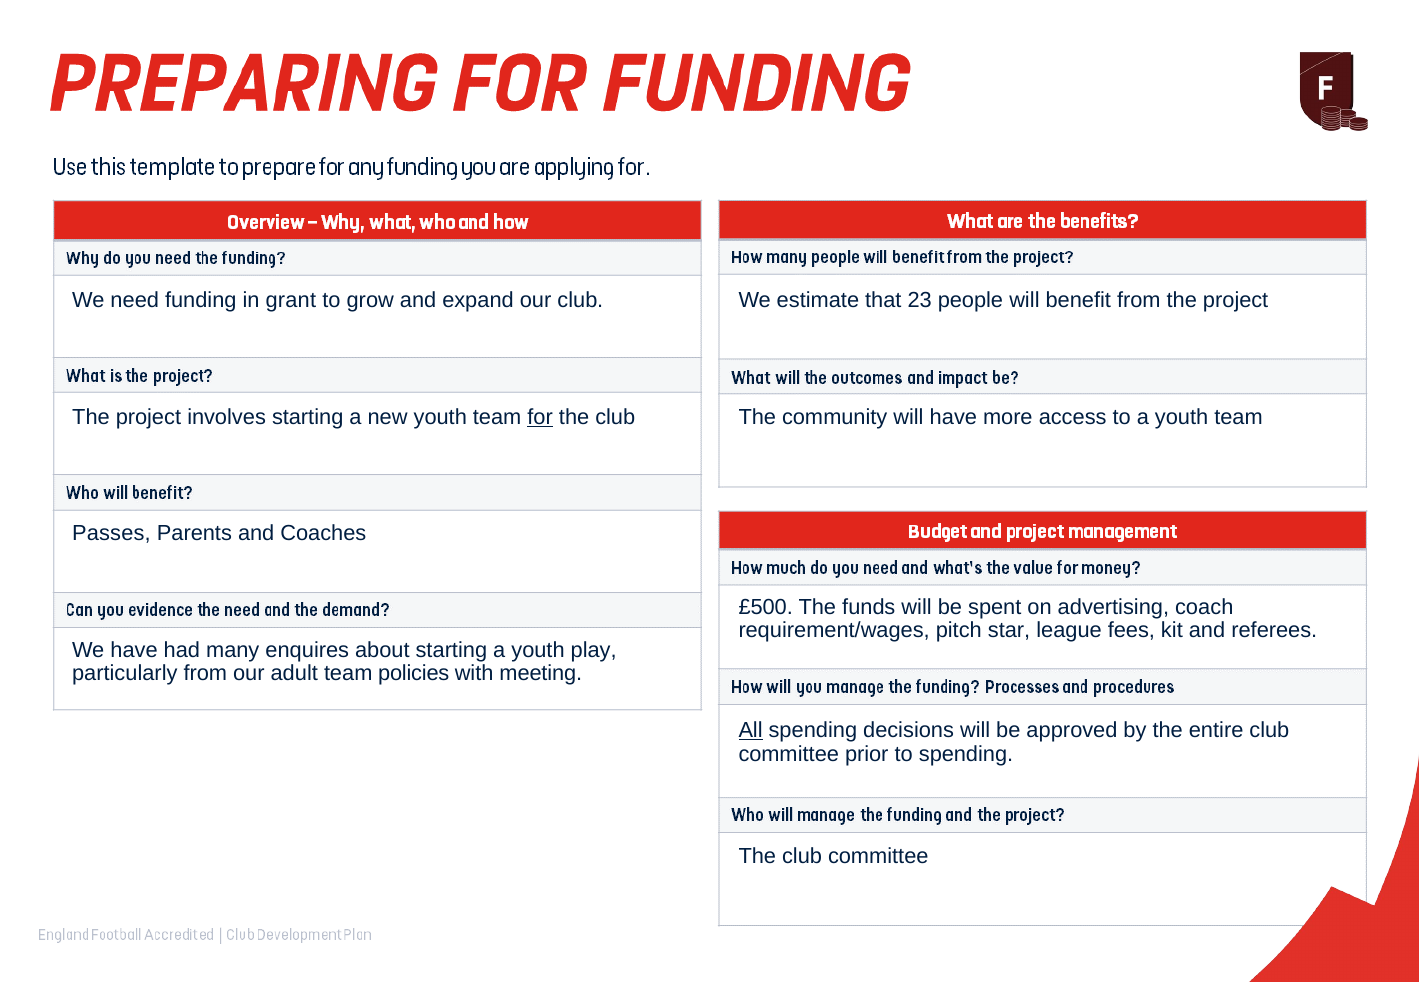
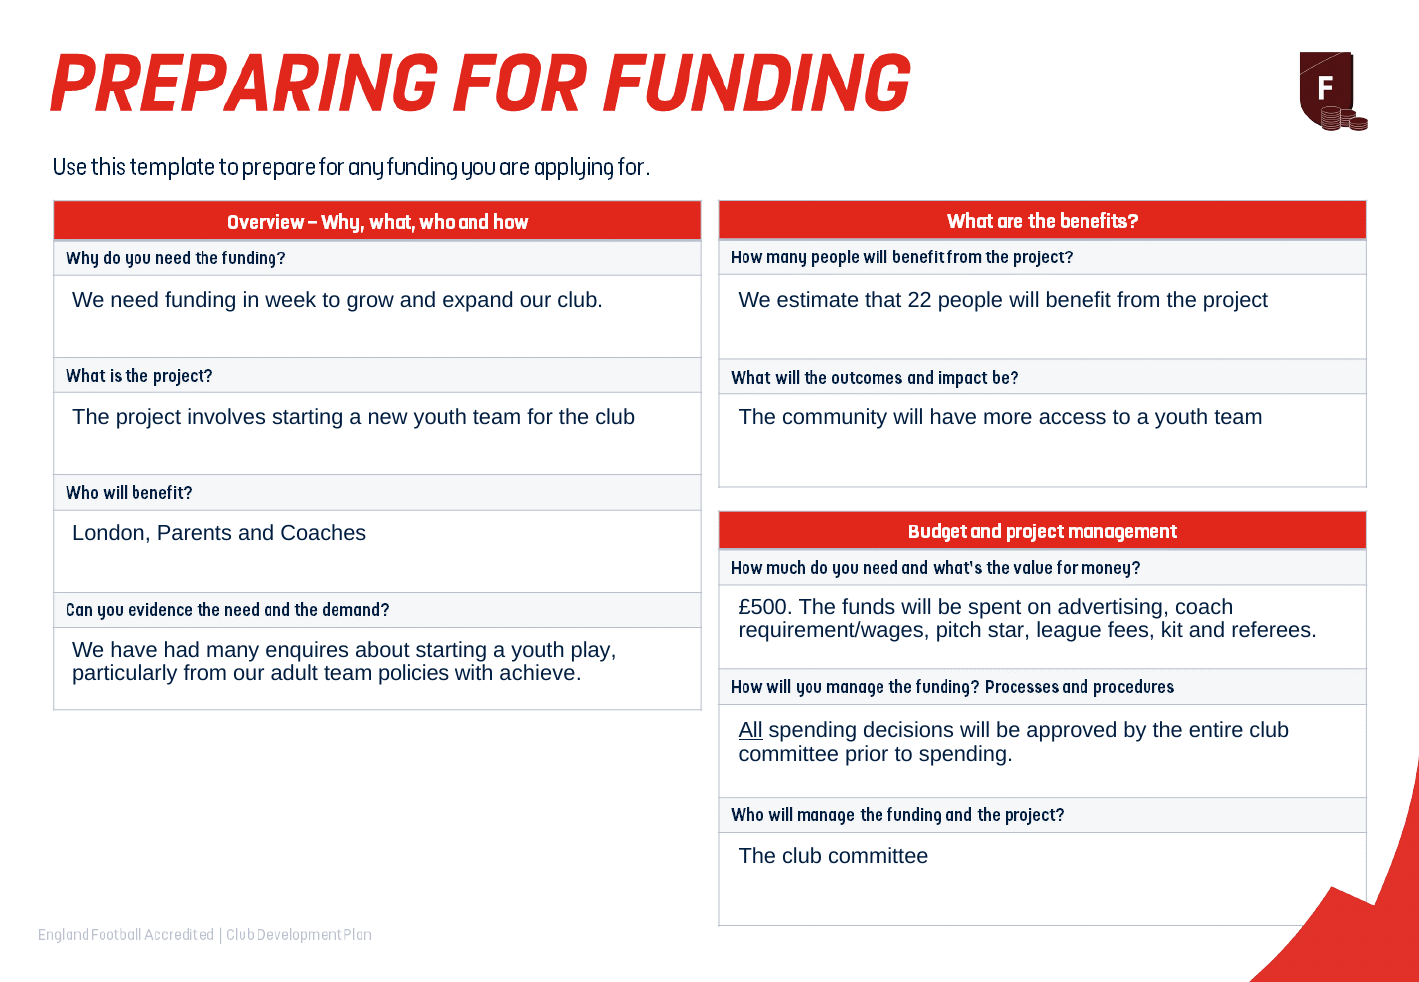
grant: grant -> week
23: 23 -> 22
for underline: present -> none
Passes: Passes -> London
meeting: meeting -> achieve
